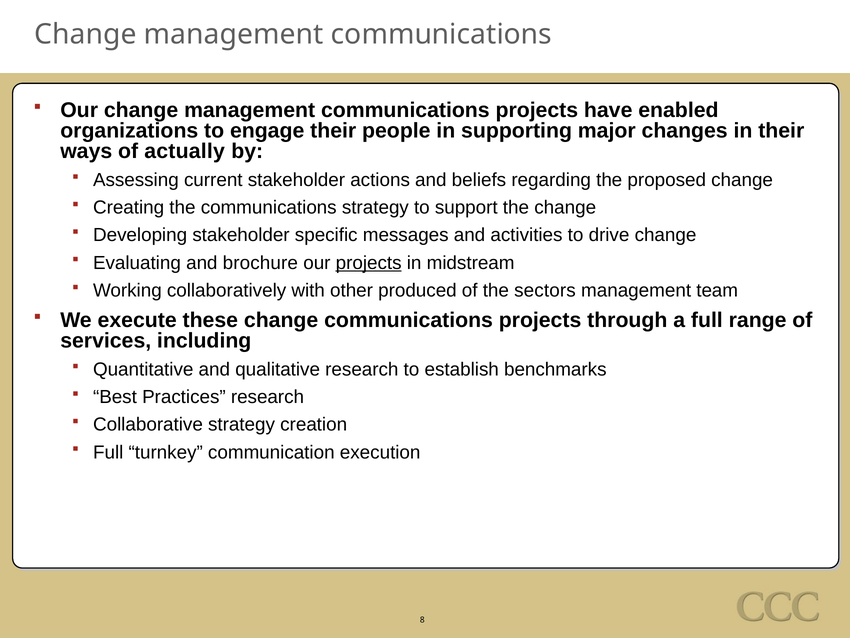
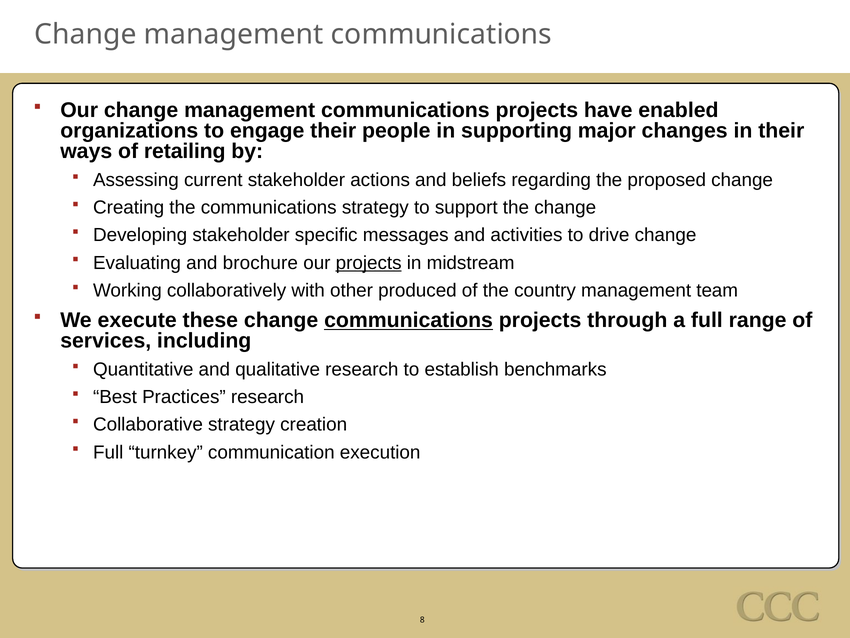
actually: actually -> retailing
sectors: sectors -> country
communications at (409, 320) underline: none -> present
